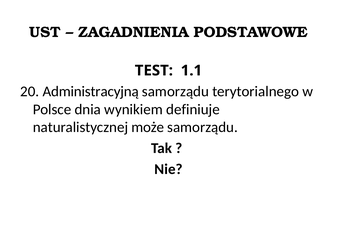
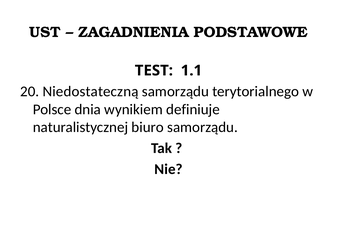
Administracyjną: Administracyjną -> Niedostateczną
może: może -> biuro
